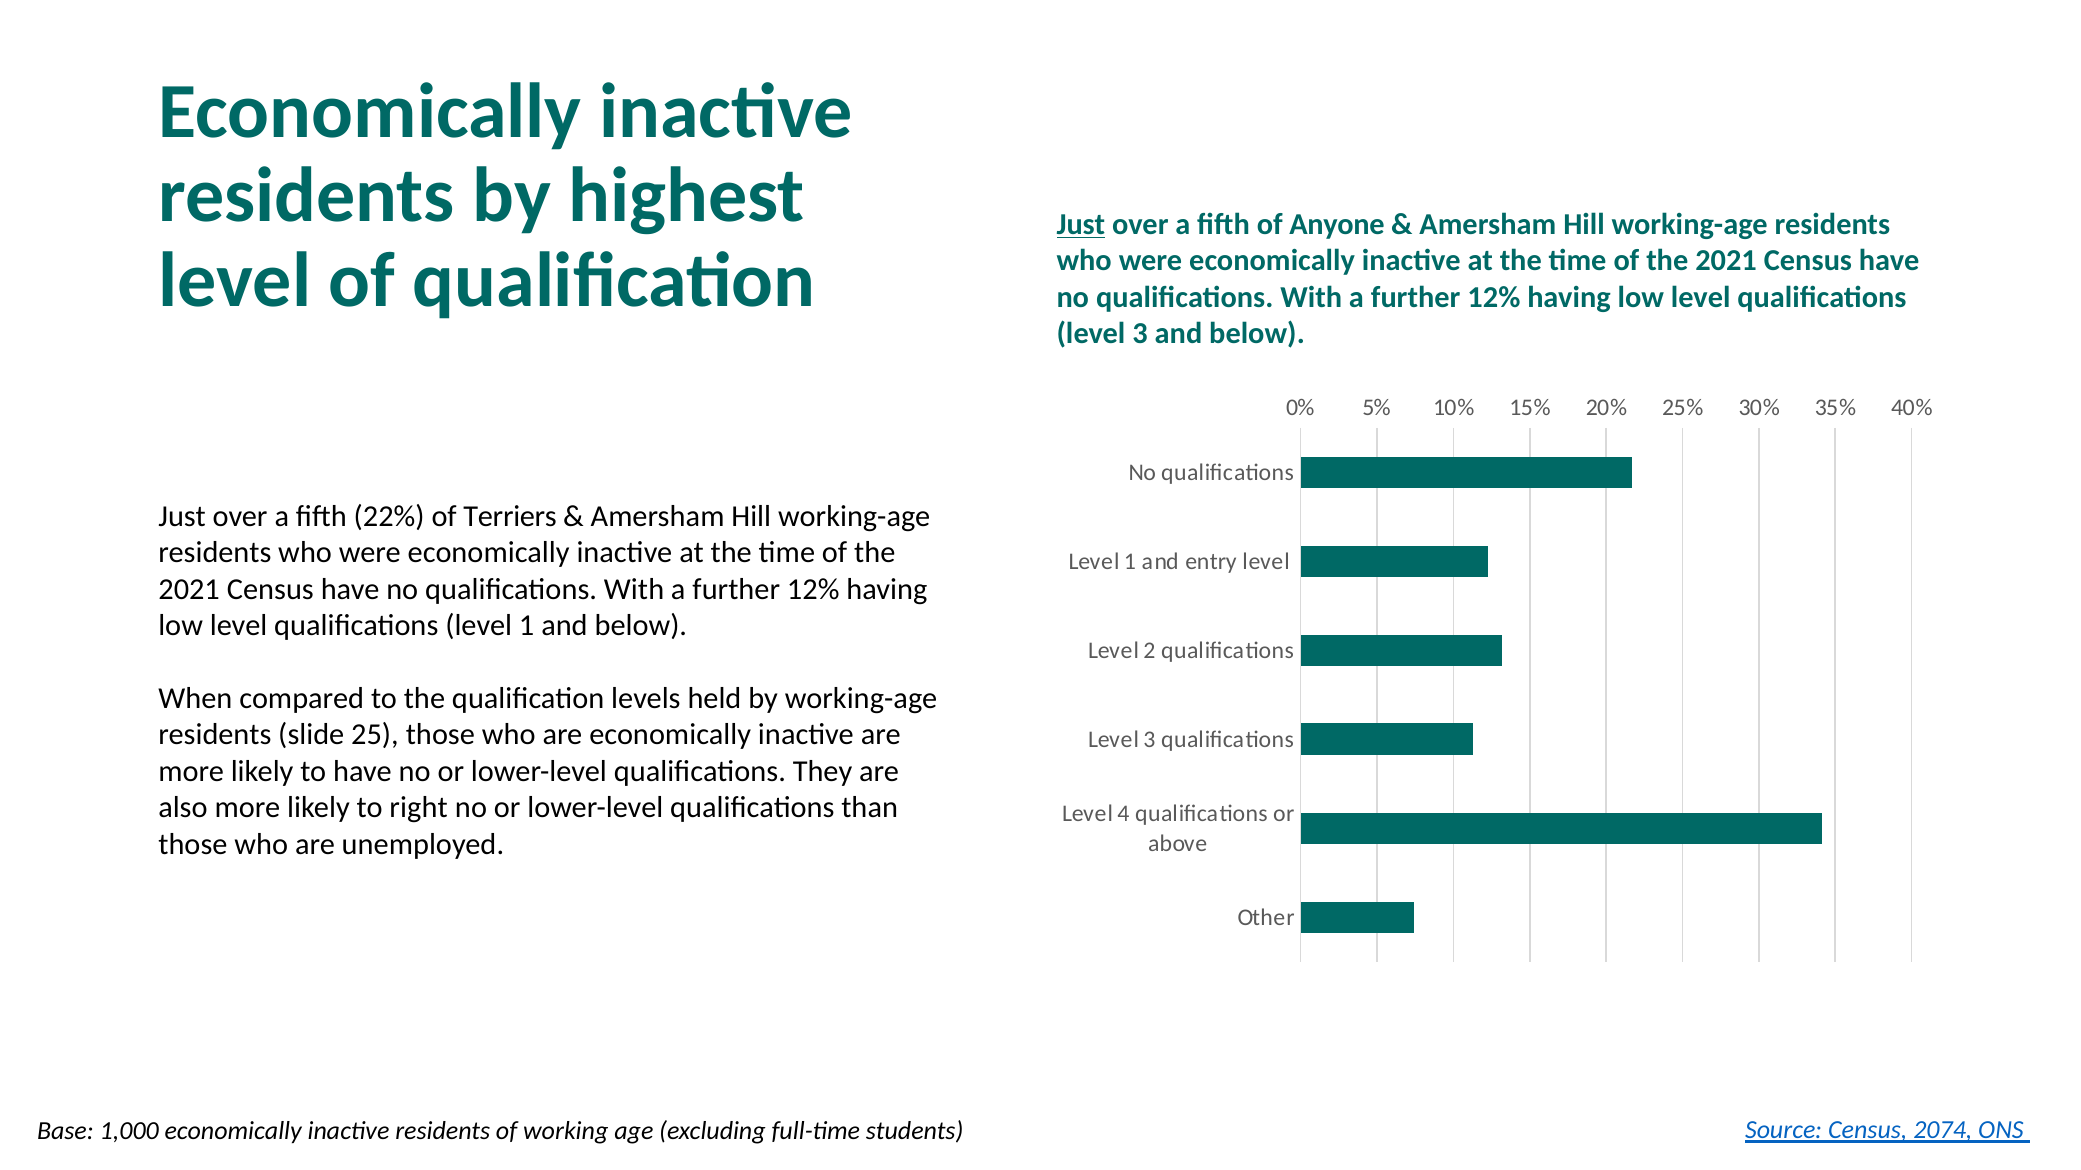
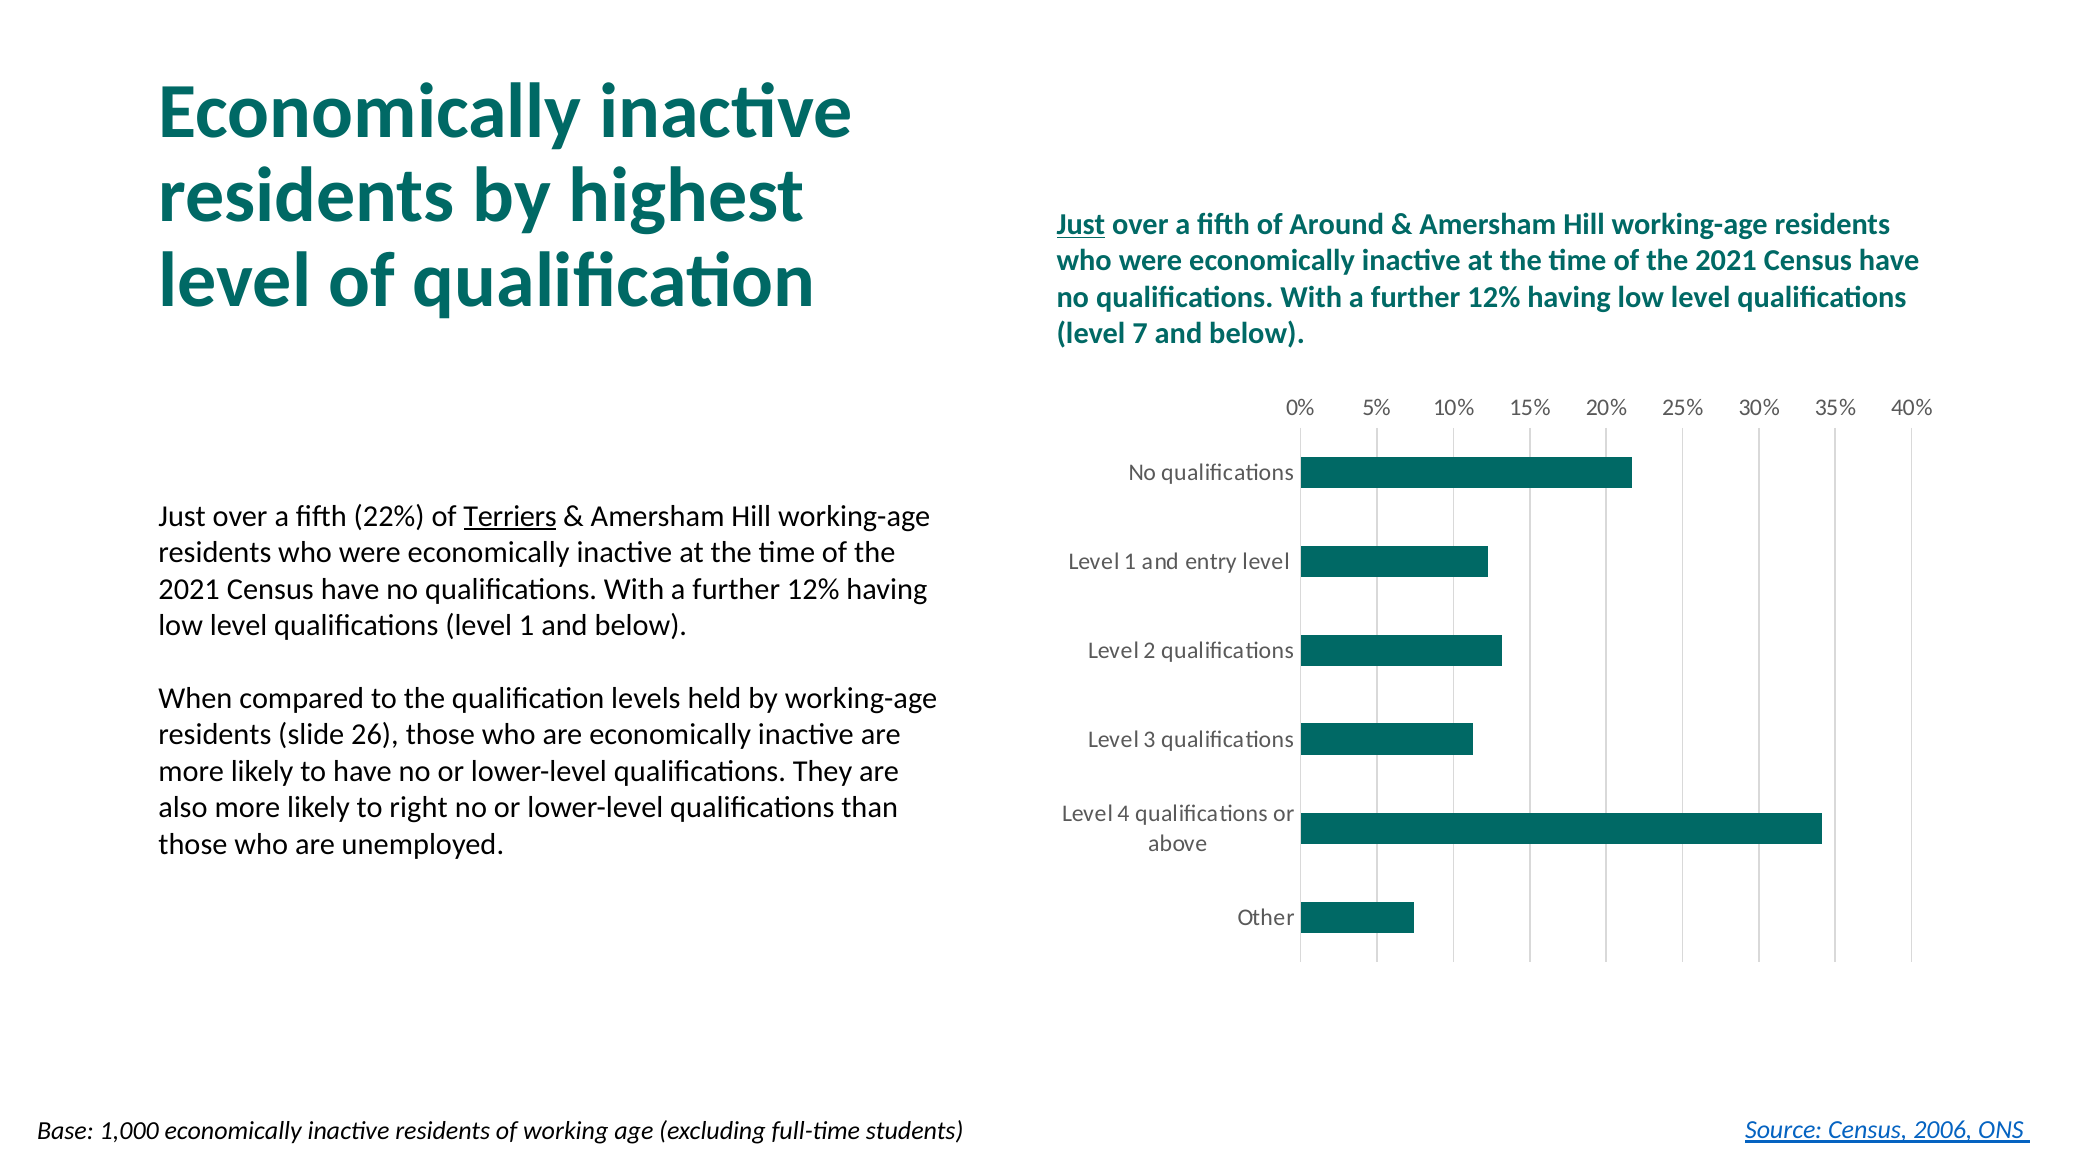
Anyone: Anyone -> Around
3 at (1140, 334): 3 -> 7
Terriers underline: none -> present
25: 25 -> 26
2074: 2074 -> 2006
